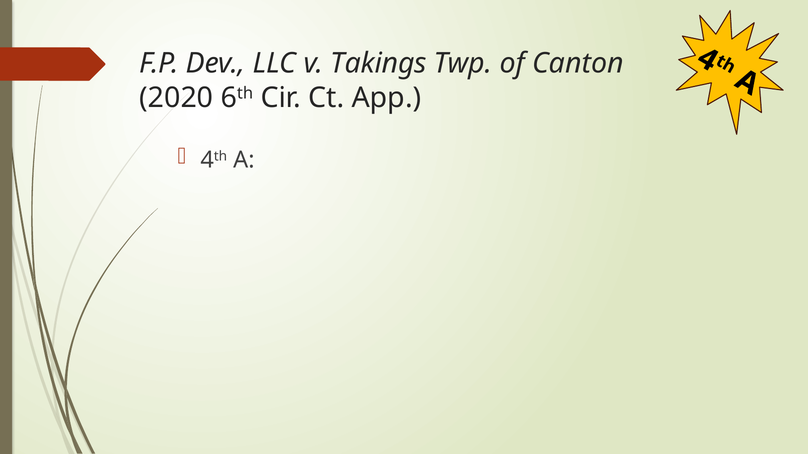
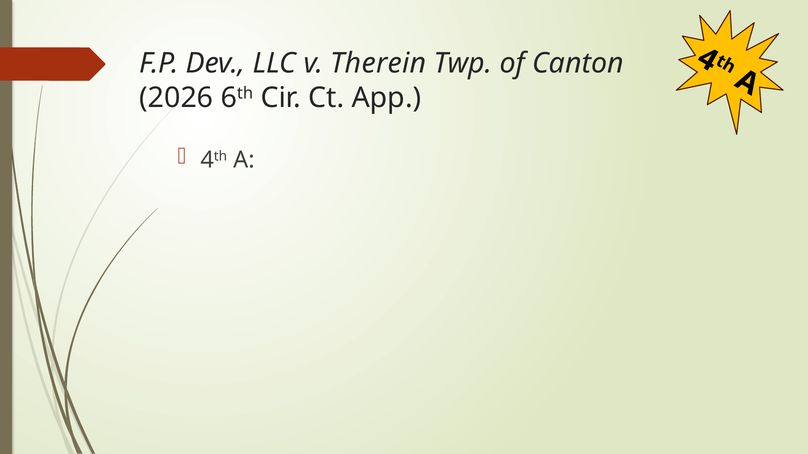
Takings: Takings -> Therein
2020: 2020 -> 2026
